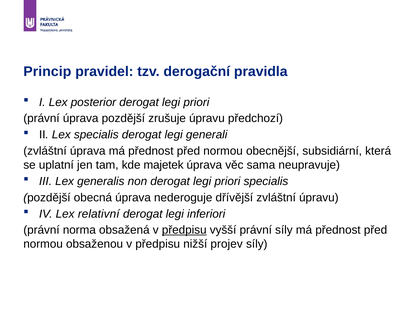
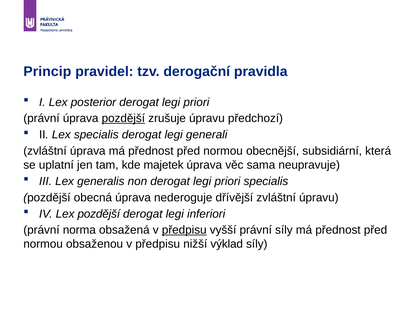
pozdější at (123, 119) underline: none -> present
Lex relativní: relativní -> pozdější
projev: projev -> výklad
